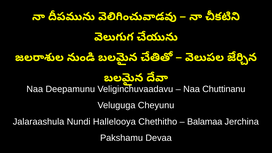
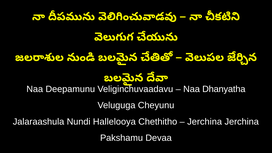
Chuttinanu: Chuttinanu -> Dhanyatha
Balamaa at (205, 122): Balamaa -> Jerchina
